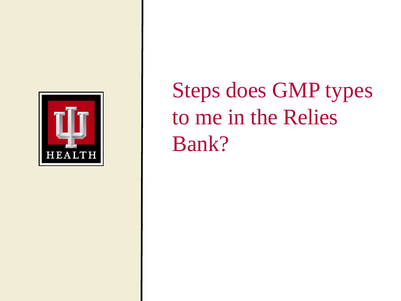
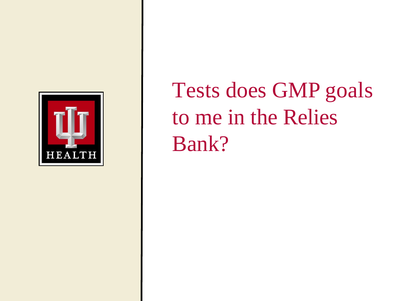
Steps: Steps -> Tests
types: types -> goals
